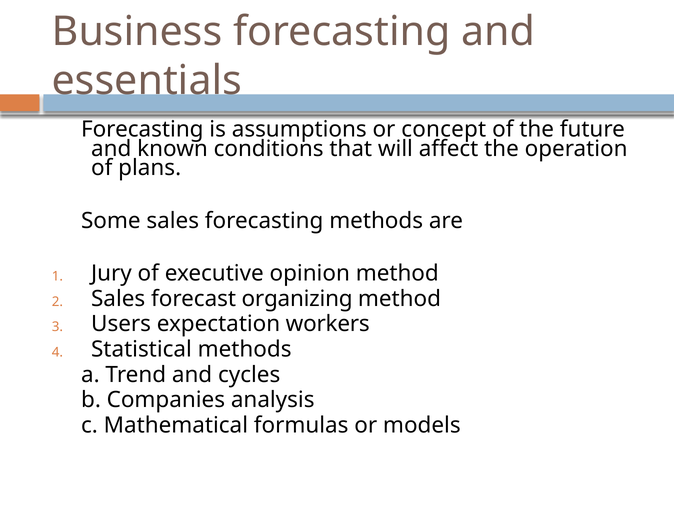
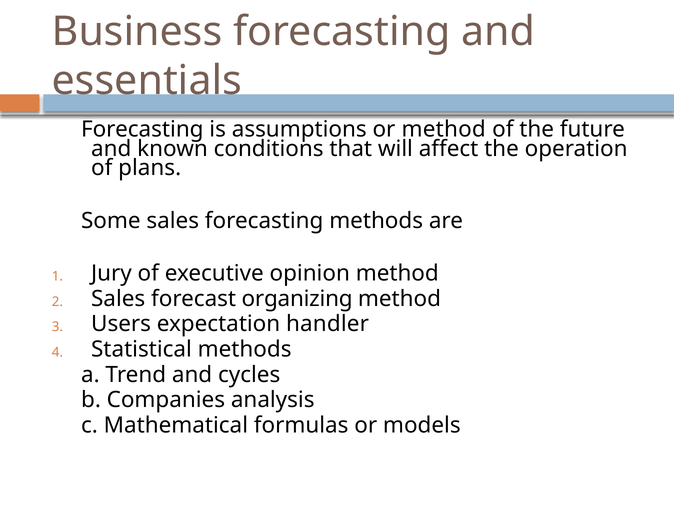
or concept: concept -> method
workers: workers -> handler
